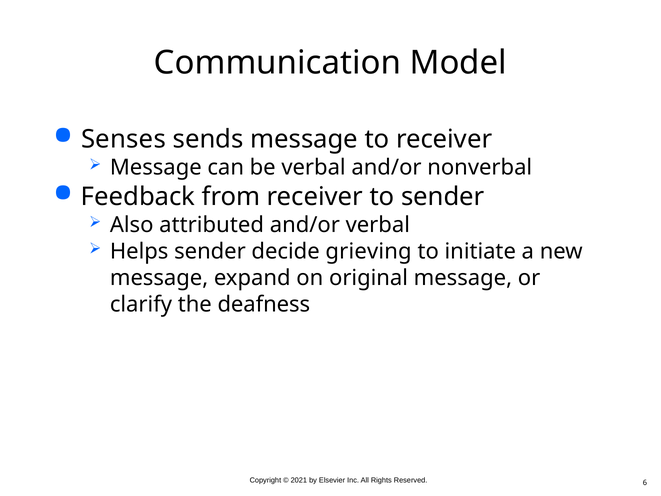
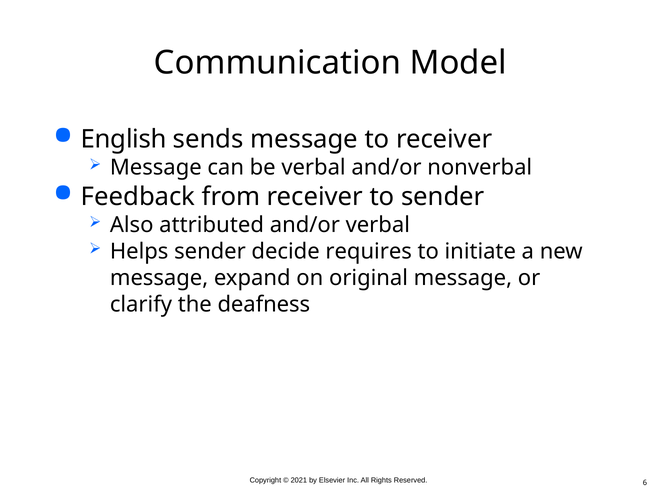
Senses: Senses -> English
grieving: grieving -> requires
